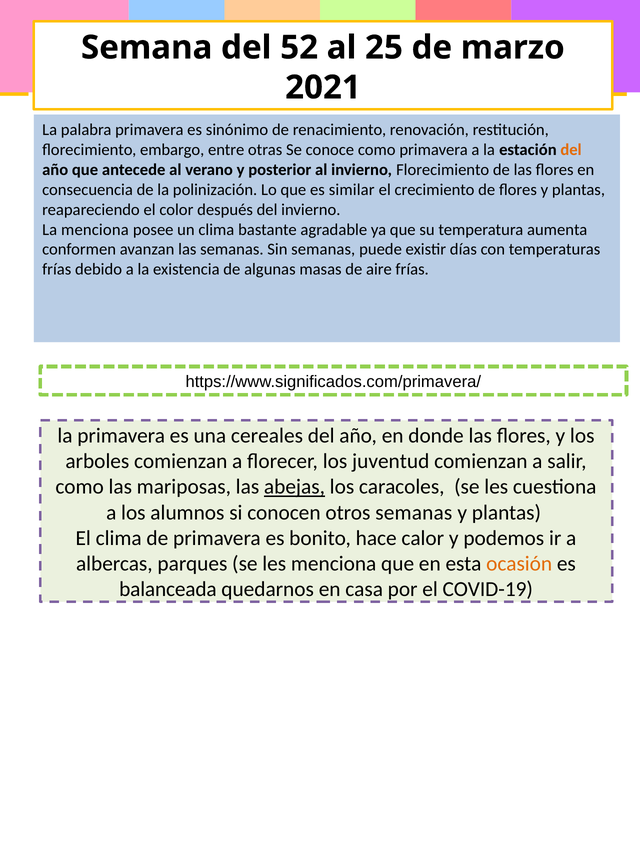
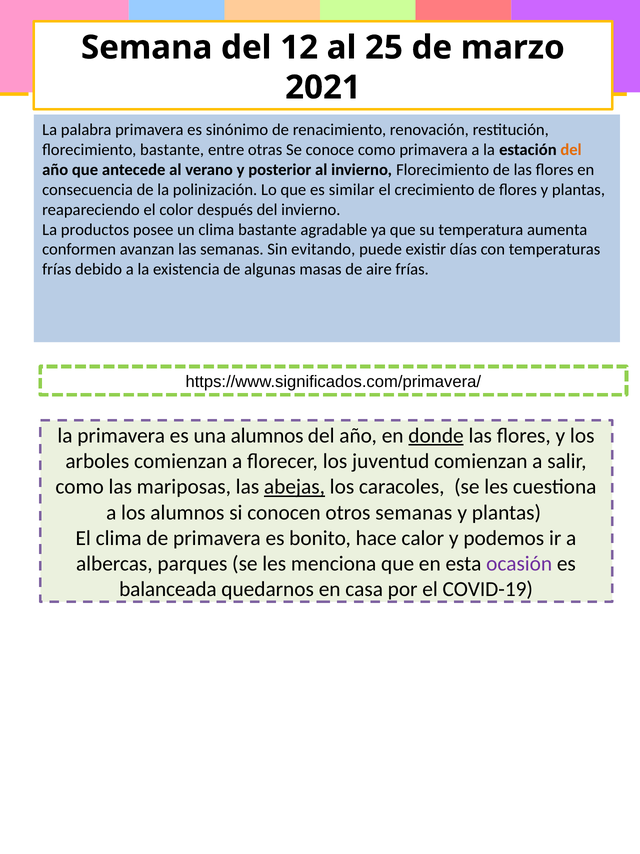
52: 52 -> 12
florecimiento embargo: embargo -> bastante
La menciona: menciona -> productos
Sin semanas: semanas -> evitando
una cereales: cereales -> alumnos
donde underline: none -> present
ocasión colour: orange -> purple
